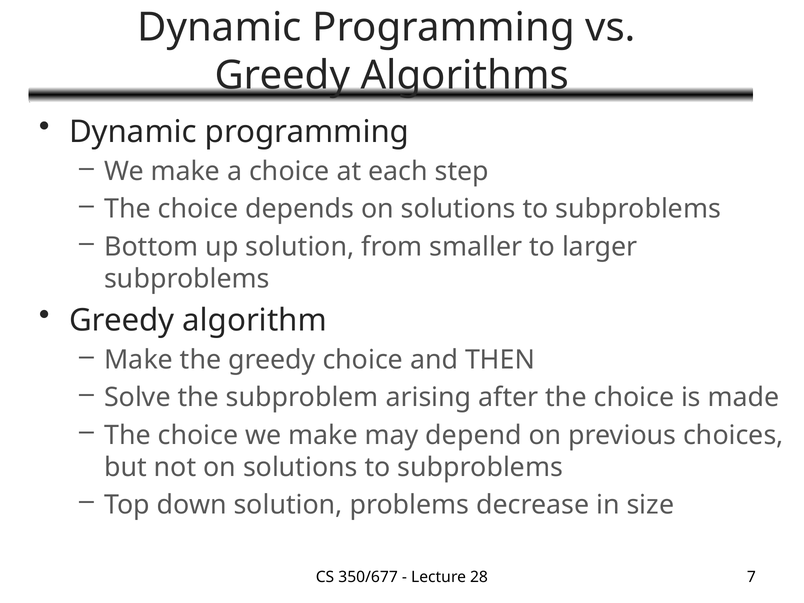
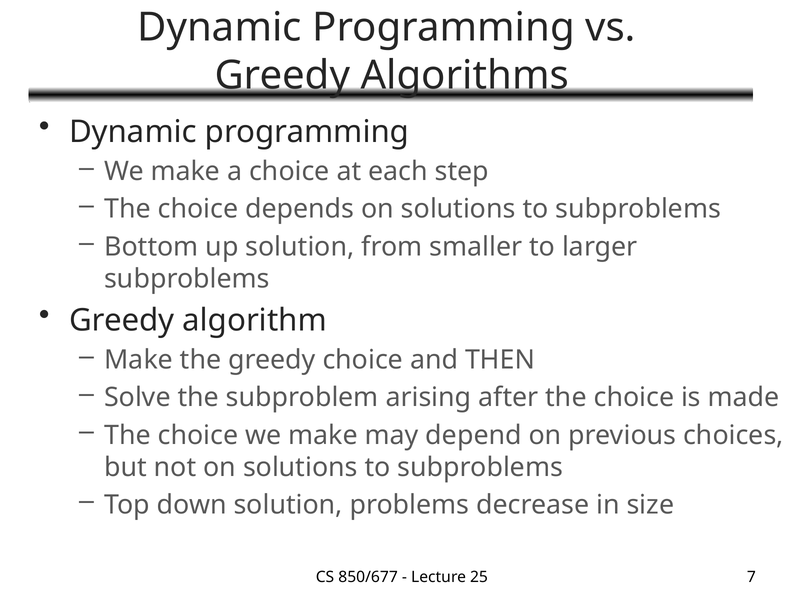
350/677: 350/677 -> 850/677
28: 28 -> 25
